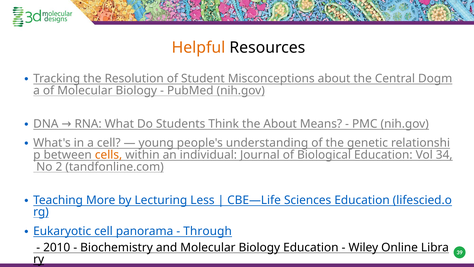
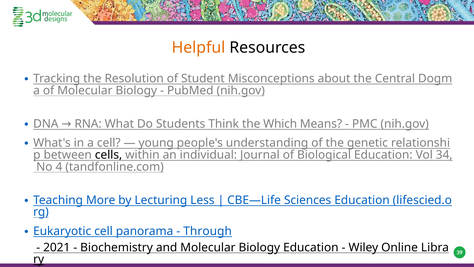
the About: About -> Which
cells colour: orange -> black
2: 2 -> 4
2010: 2010 -> 2021
